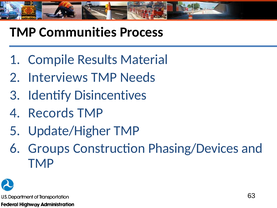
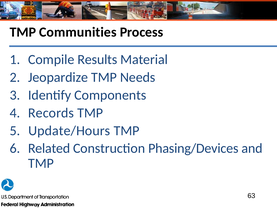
Interviews: Interviews -> Jeopardize
Disincentives: Disincentives -> Components
Update/Higher: Update/Higher -> Update/Hours
Groups: Groups -> Related
